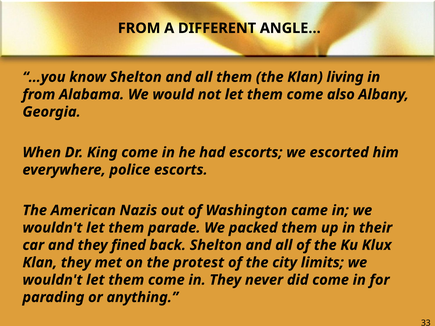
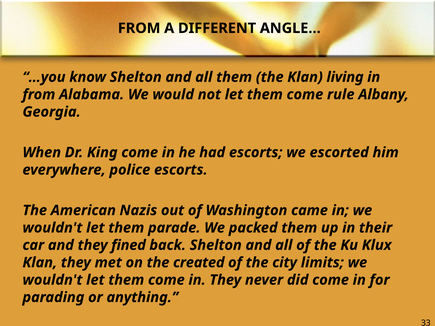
also: also -> rule
protest: protest -> created
